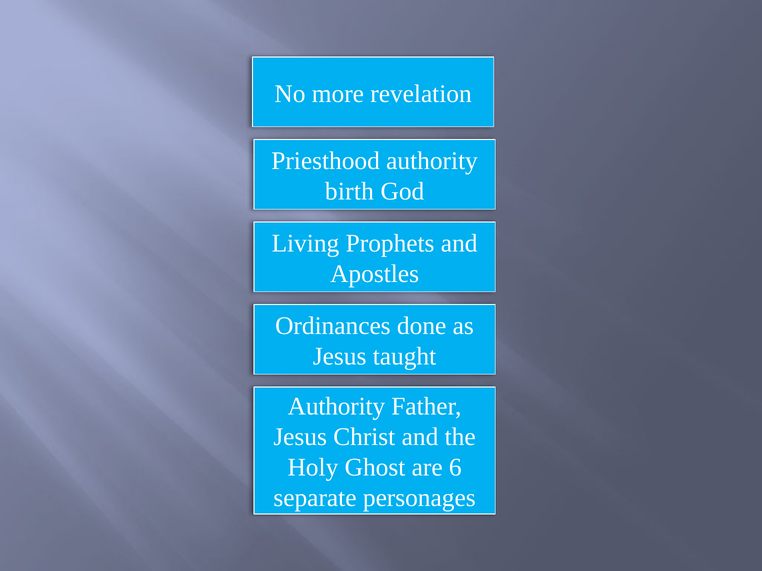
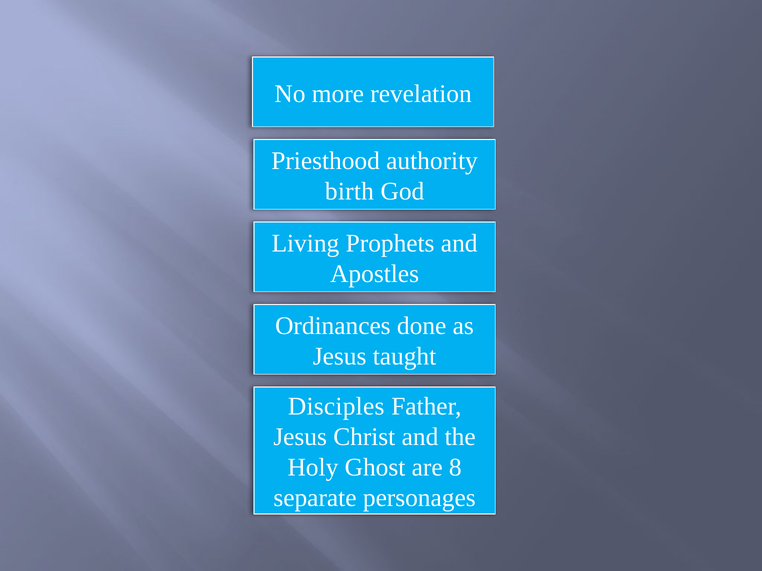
Authority at (336, 407): Authority -> Disciples
6: 6 -> 8
